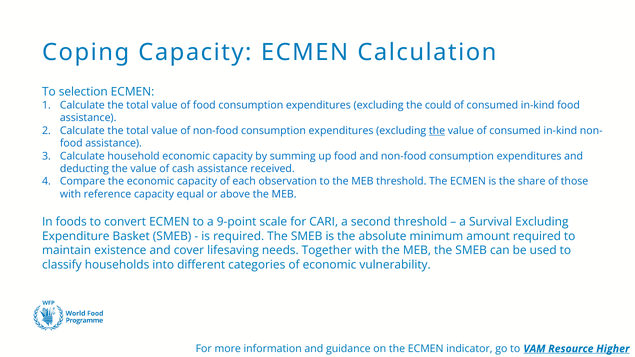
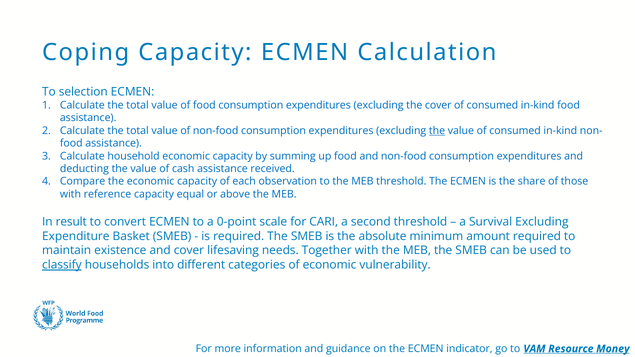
the could: could -> cover
foods: foods -> result
9-point: 9-point -> 0-point
classify underline: none -> present
Higher: Higher -> Money
